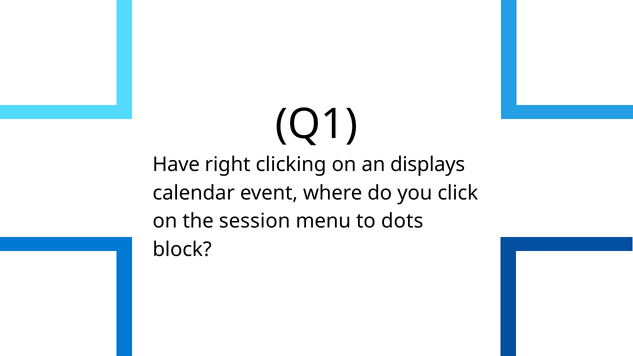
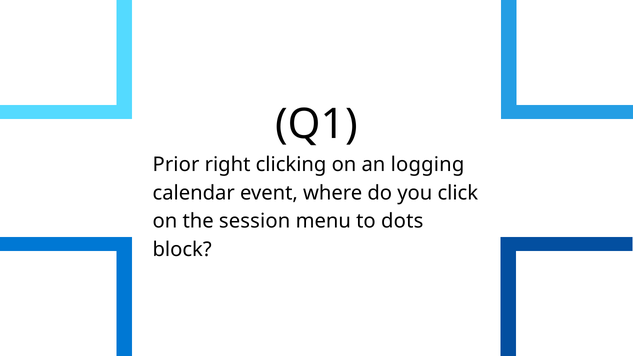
Have: Have -> Prior
displays: displays -> logging
